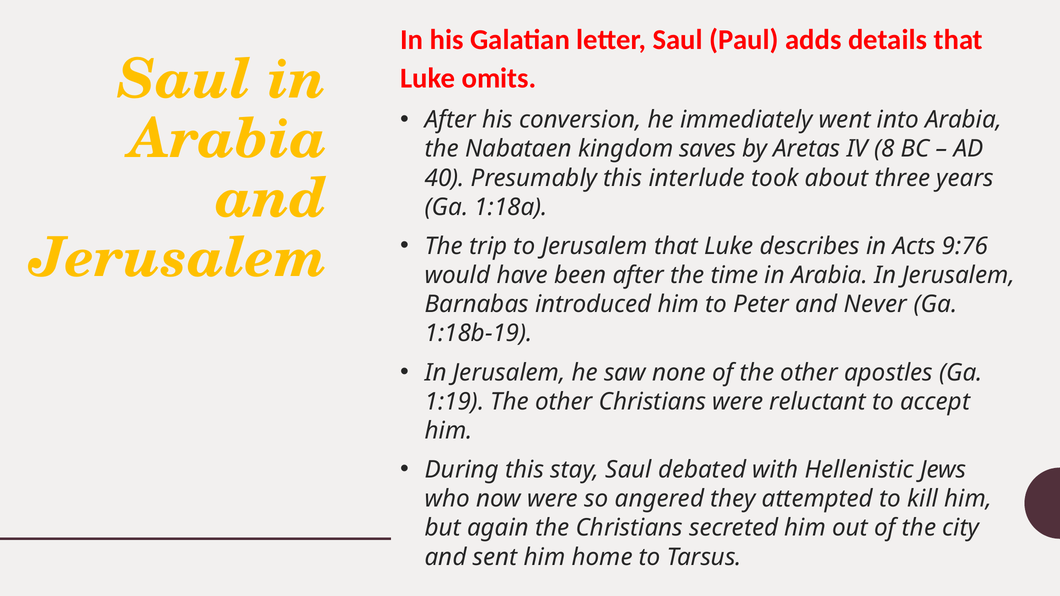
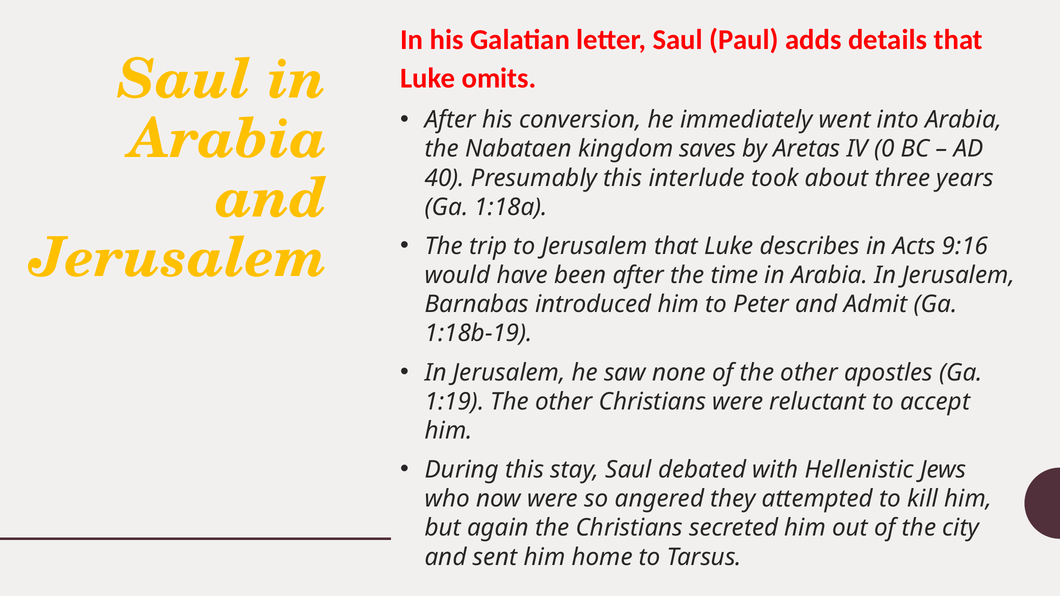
8: 8 -> 0
9:76: 9:76 -> 9:16
Never: Never -> Admit
